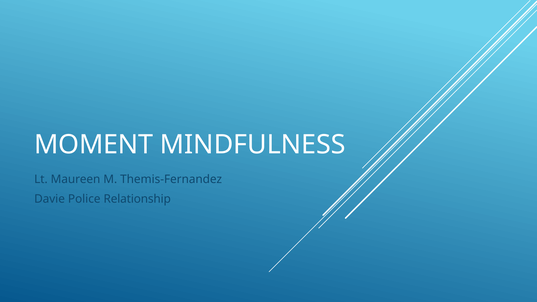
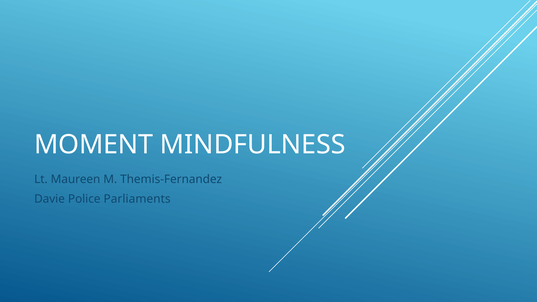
Relationship: Relationship -> Parliaments
